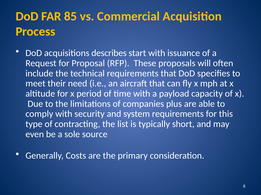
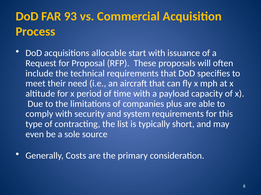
85: 85 -> 93
describes: describes -> allocable
